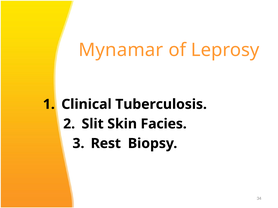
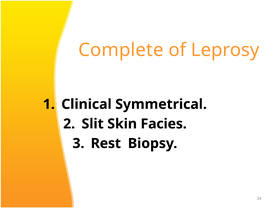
Mynamar: Mynamar -> Complete
Tuberculosis: Tuberculosis -> Symmetrical
